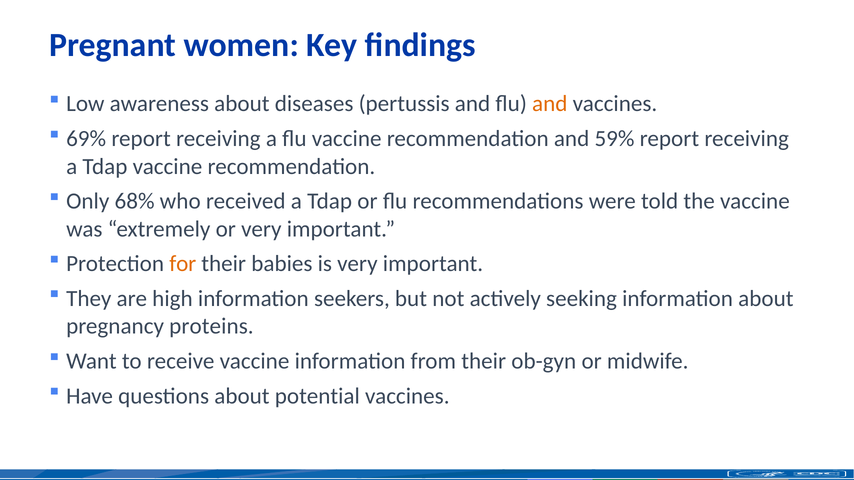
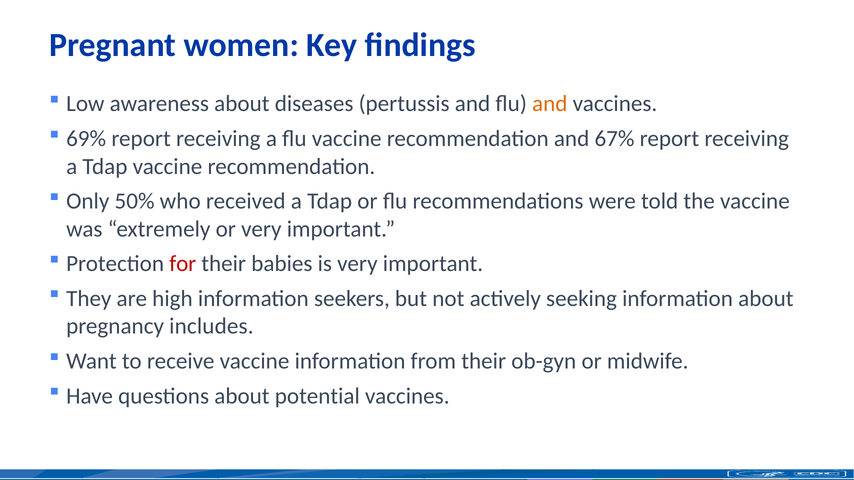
59%: 59% -> 67%
68%: 68% -> 50%
for colour: orange -> red
proteins: proteins -> includes
